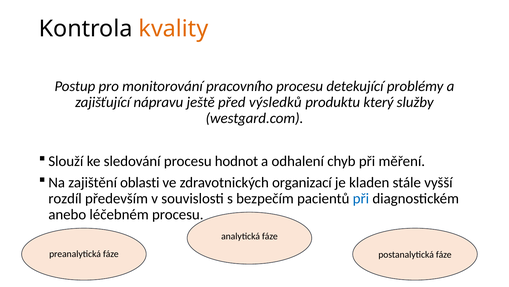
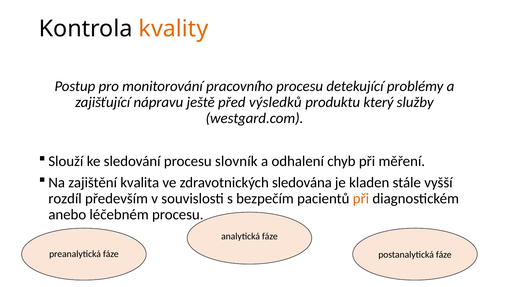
hodnot: hodnot -> slovník
oblasti: oblasti -> kvalita
organizací: organizací -> sledována
při at (361, 198) colour: blue -> orange
